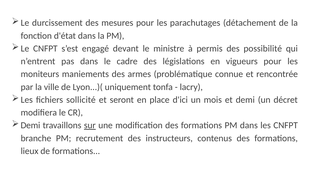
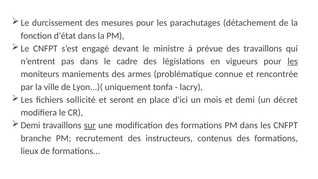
permis: permis -> prévue
des possibilité: possibilité -> travaillons
les at (293, 61) underline: none -> present
